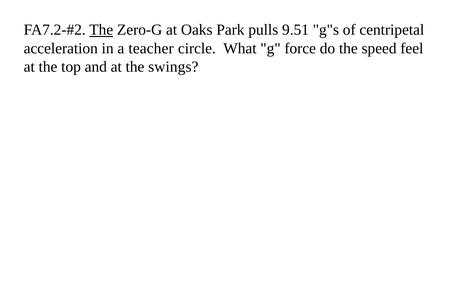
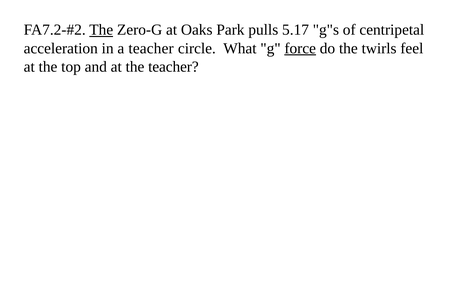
9.51: 9.51 -> 5.17
force underline: none -> present
speed: speed -> twirls
the swings: swings -> teacher
